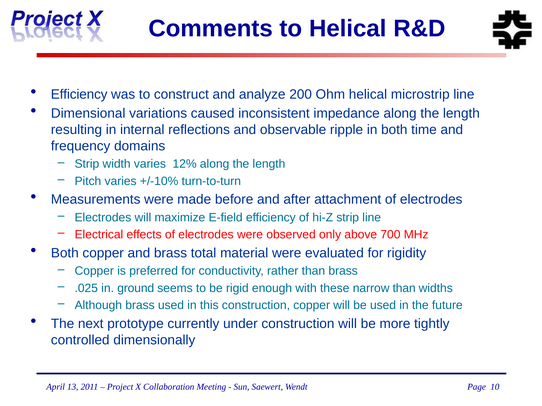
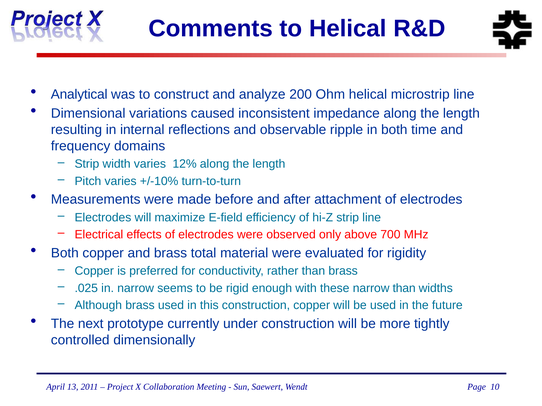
Efficiency at (79, 94): Efficiency -> Analytical
in ground: ground -> narrow
